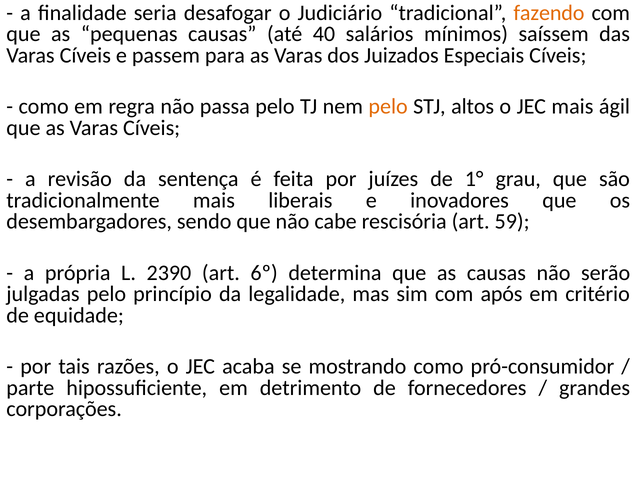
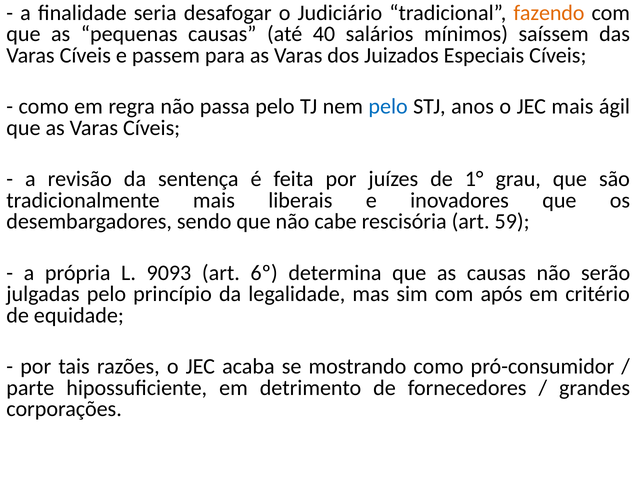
pelo at (388, 107) colour: orange -> blue
altos: altos -> anos
2390: 2390 -> 9093
